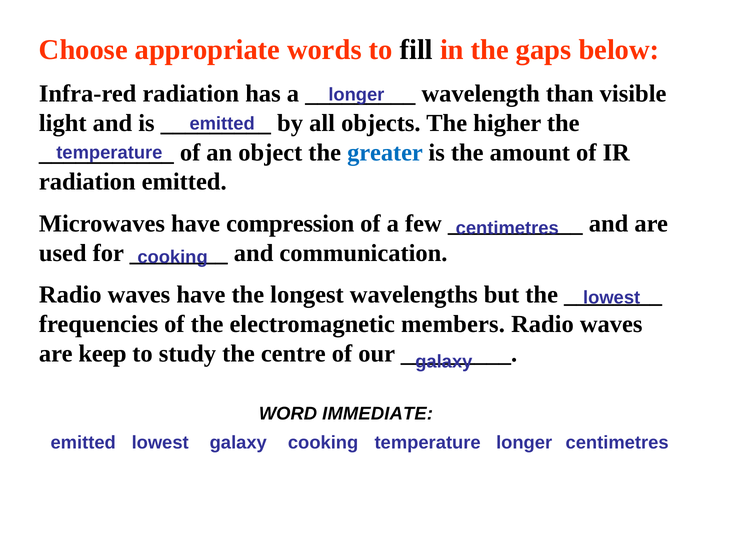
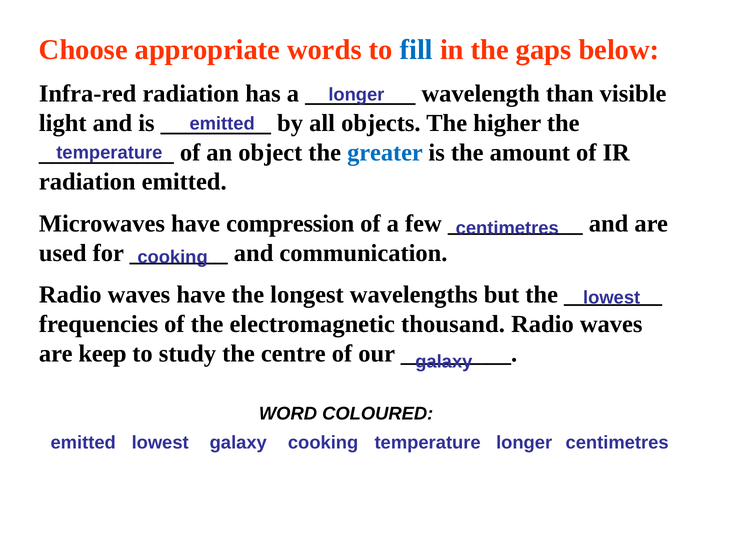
fill colour: black -> blue
members: members -> thousand
IMMEDIATE: IMMEDIATE -> COLOURED
